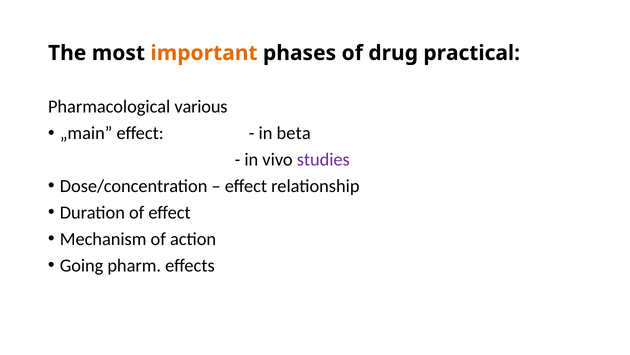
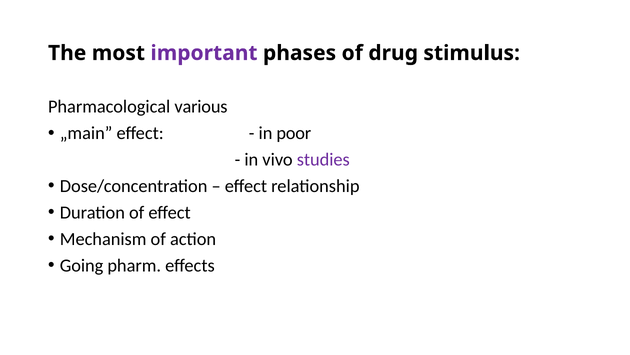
important colour: orange -> purple
practical: practical -> stimulus
beta: beta -> poor
